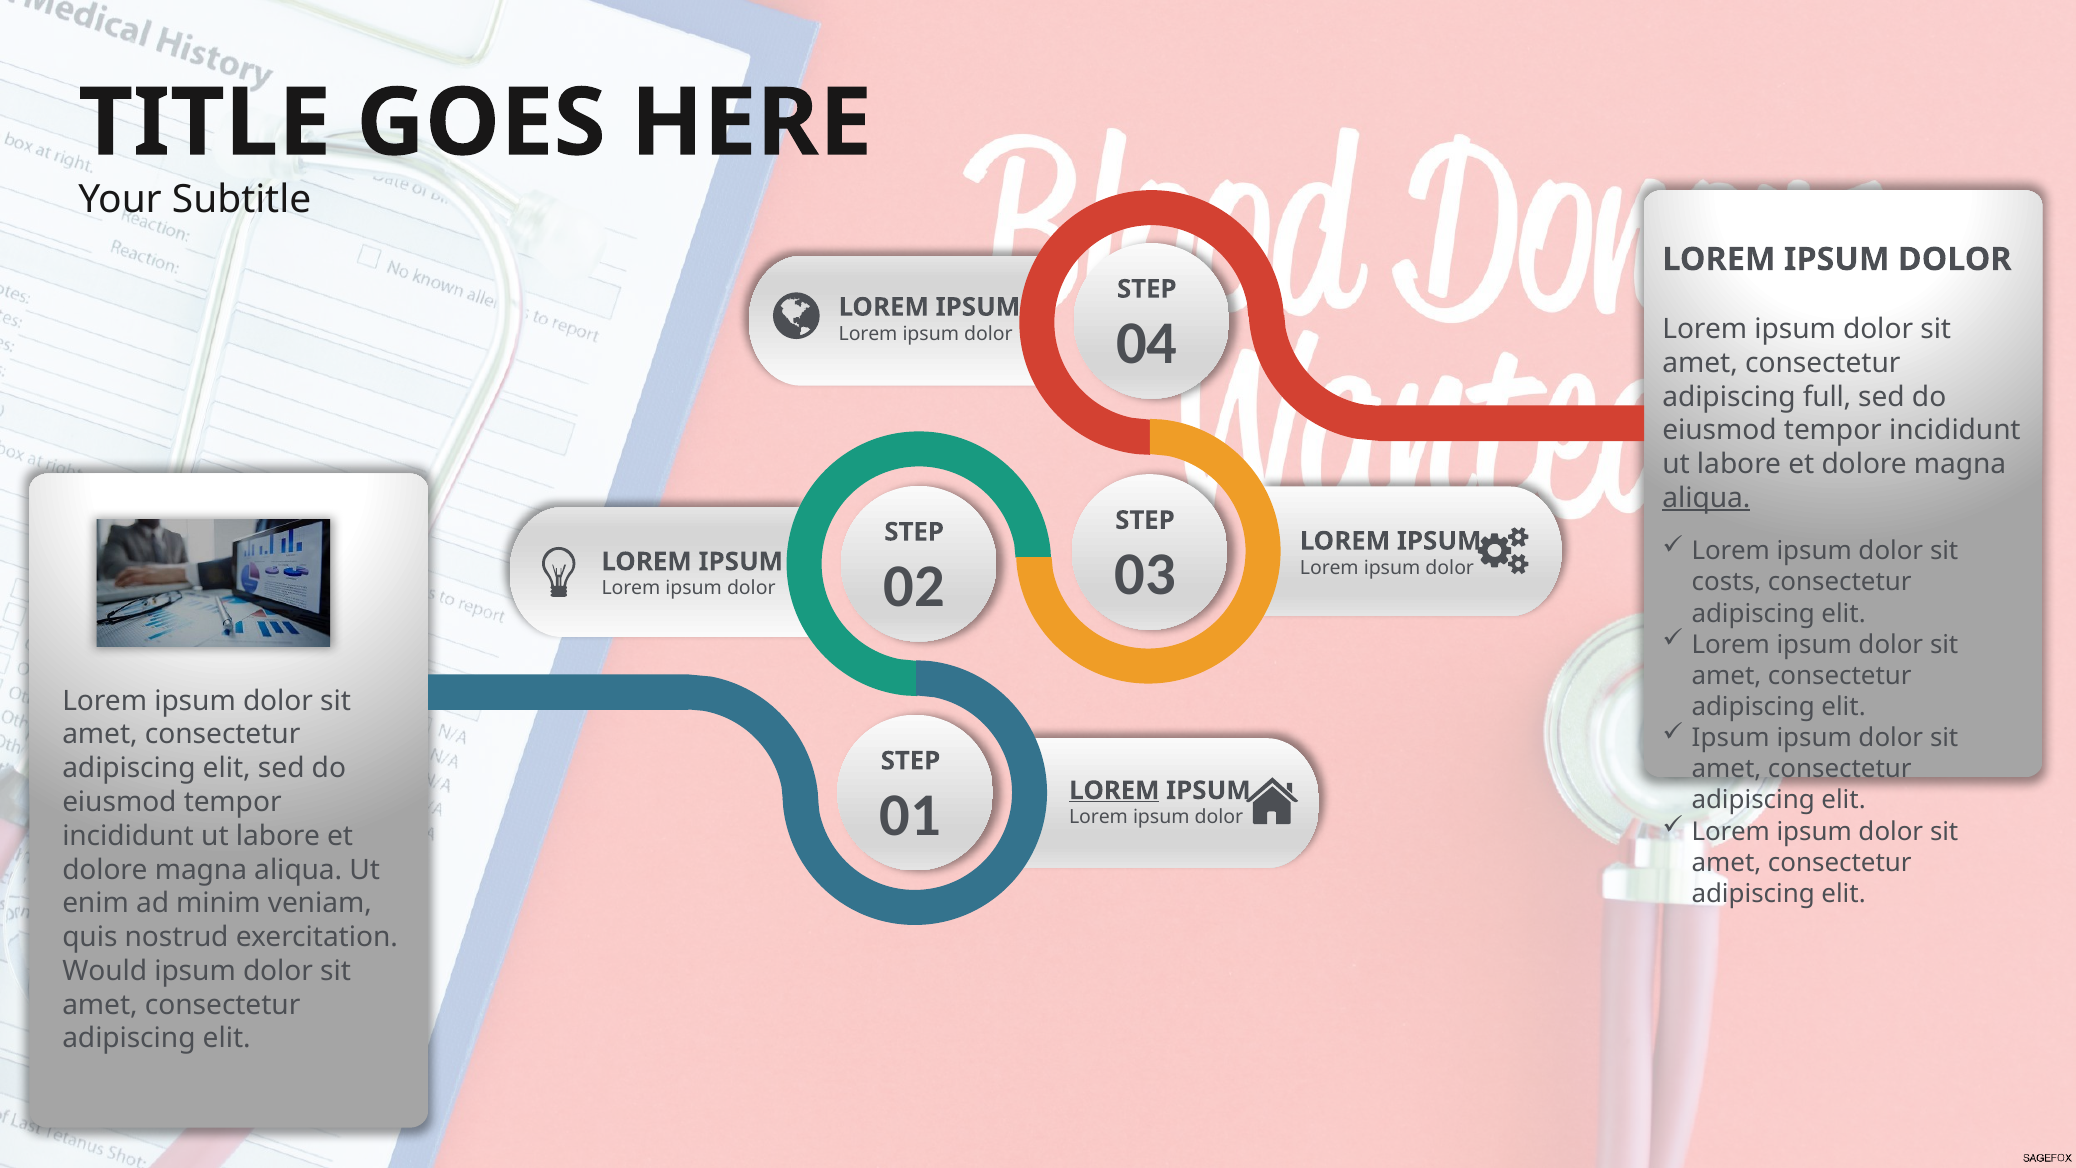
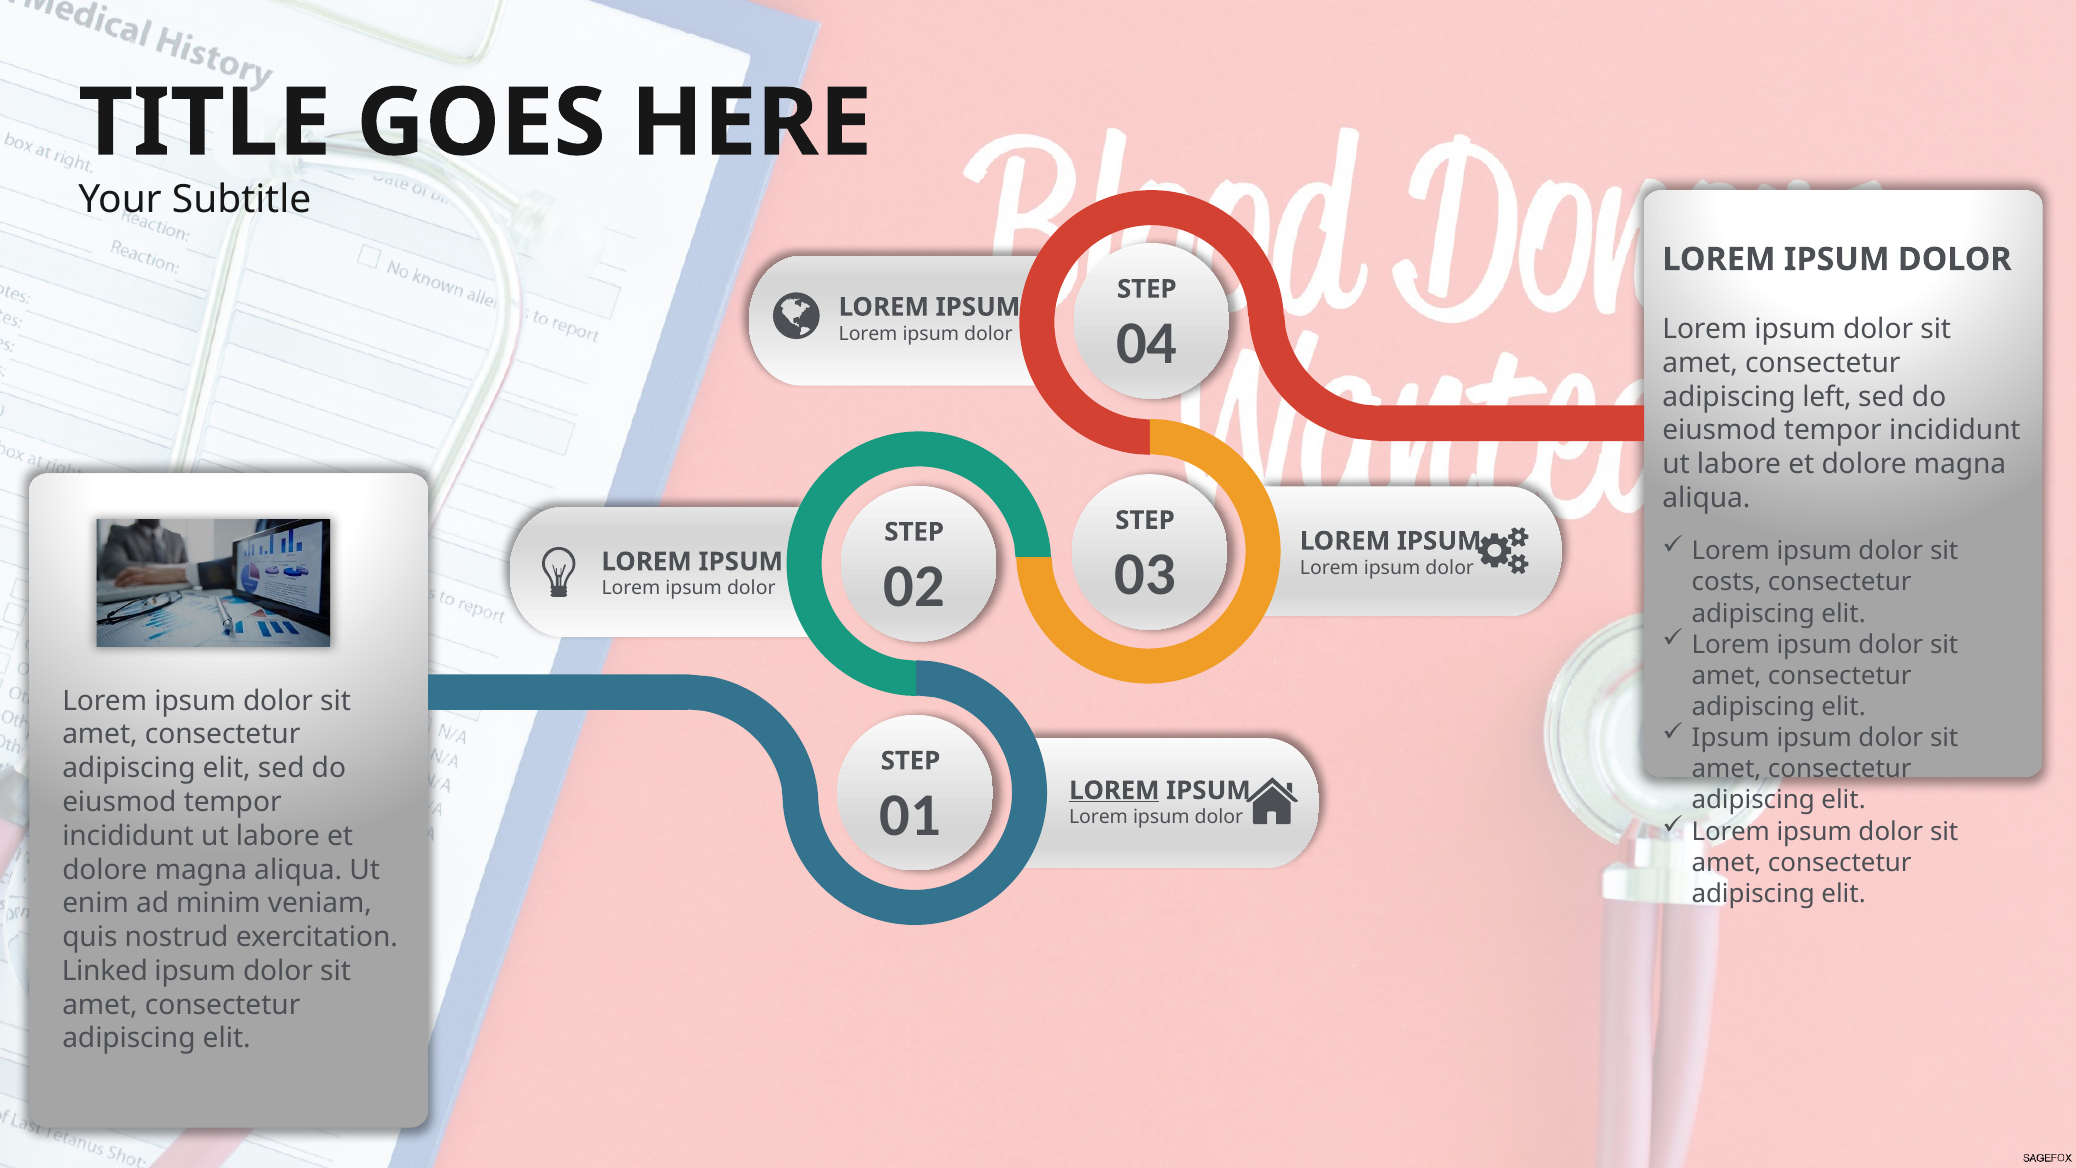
full: full -> left
aliqua at (1706, 498) underline: present -> none
Would: Would -> Linked
